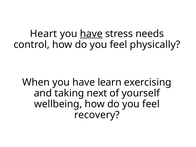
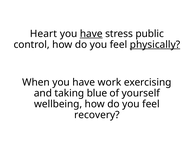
needs: needs -> public
physically underline: none -> present
learn: learn -> work
next: next -> blue
